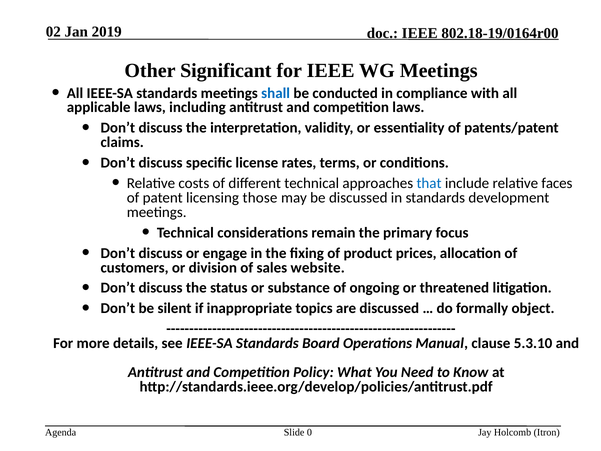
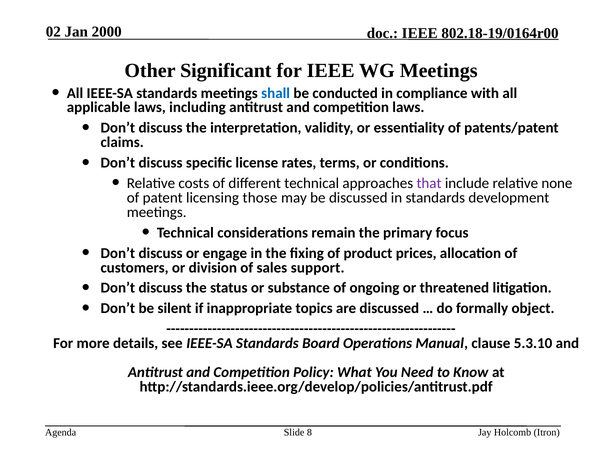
2019: 2019 -> 2000
that colour: blue -> purple
faces: faces -> none
website: website -> support
0: 0 -> 8
